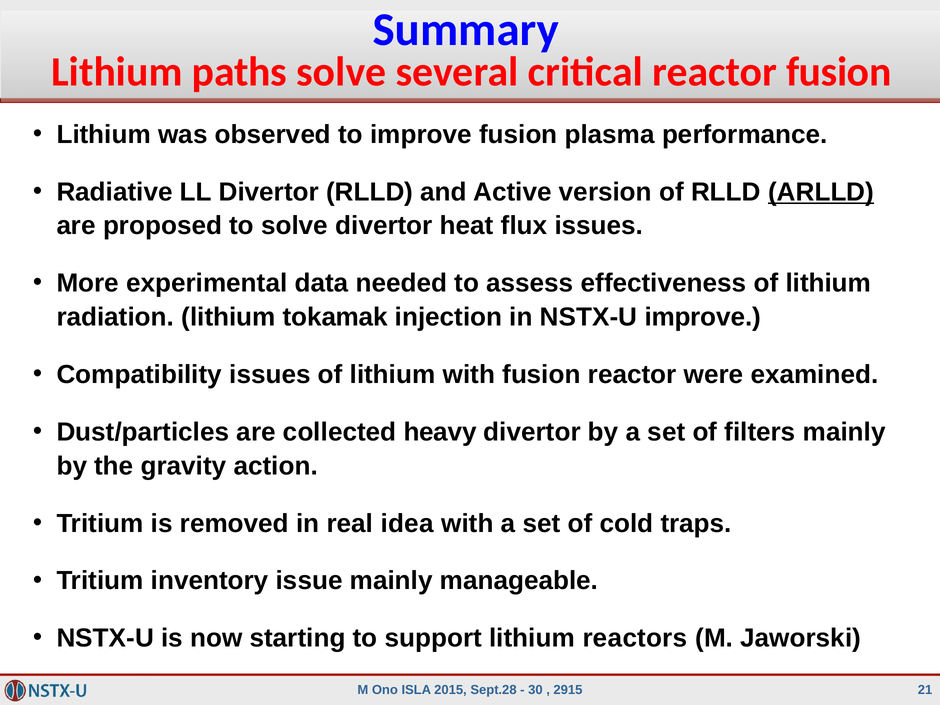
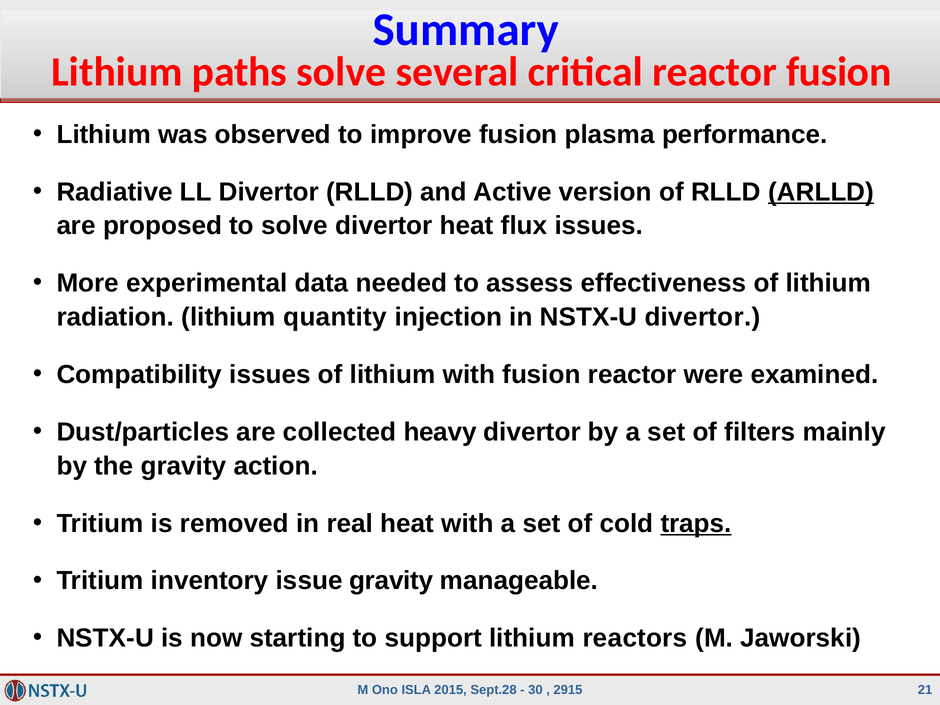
tokamak: tokamak -> quantity
NSTX-U improve: improve -> divertor
real idea: idea -> heat
traps underline: none -> present
issue mainly: mainly -> gravity
